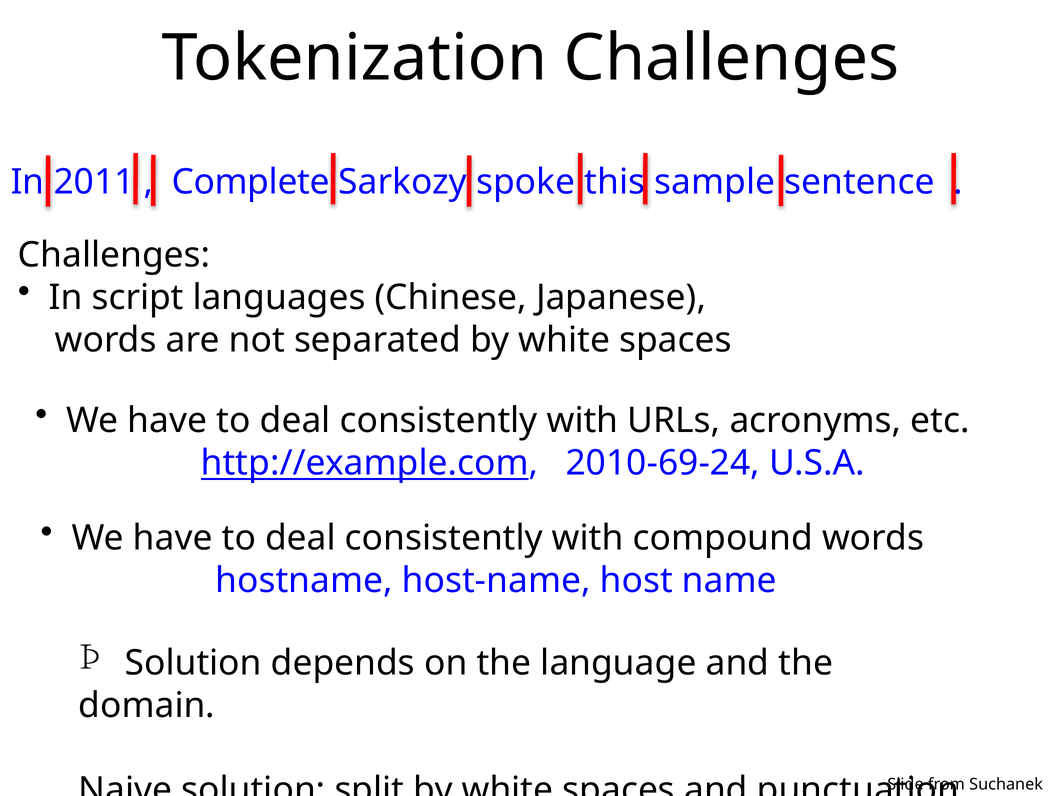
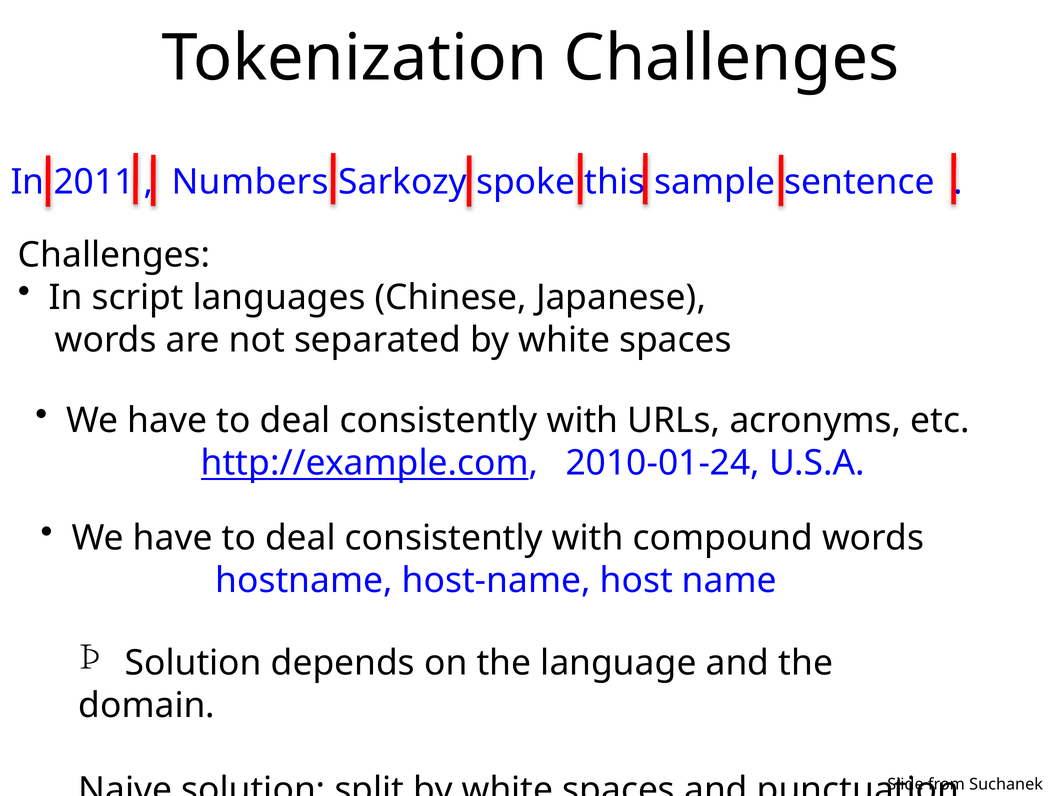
Complete: Complete -> Numbers
2010-69-24: 2010-69-24 -> 2010-01-24
